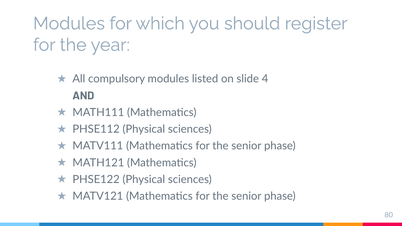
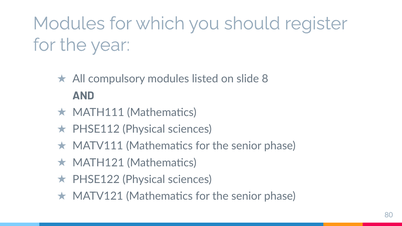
4: 4 -> 8
